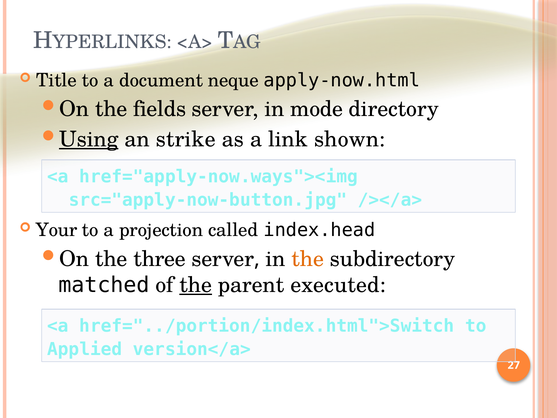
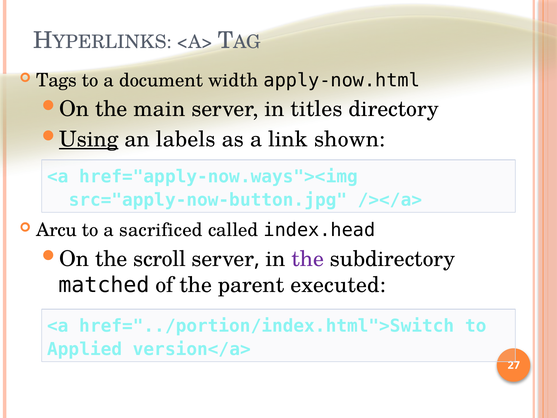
Title: Title -> Tags
neque: neque -> width
fields: fields -> main
mode: mode -> titles
strike: strike -> labels
Your: Your -> Arcu
projection: projection -> sacrificed
three: three -> scroll
the at (308, 259) colour: orange -> purple
the at (196, 285) underline: present -> none
